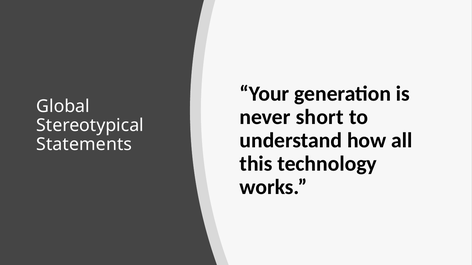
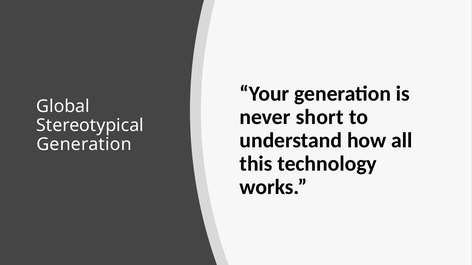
Statements at (84, 145): Statements -> Generation
